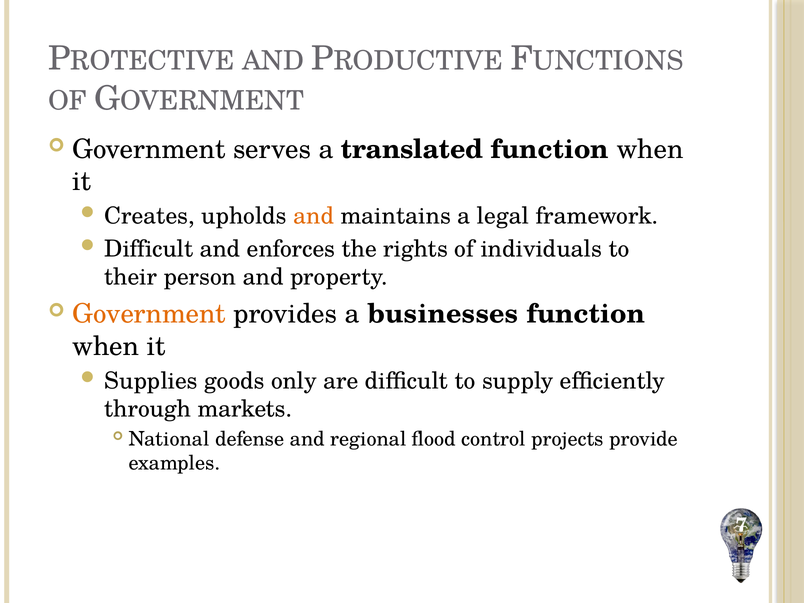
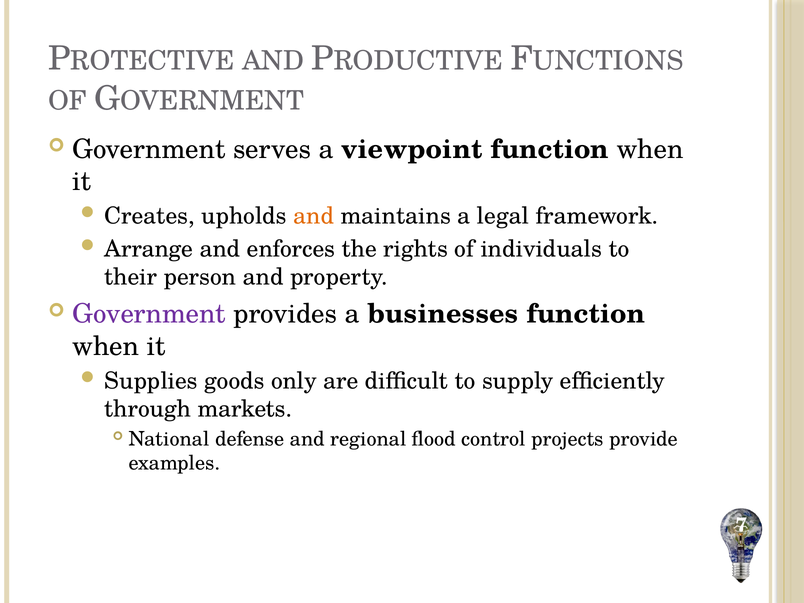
translated: translated -> viewpoint
Difficult at (149, 249): Difficult -> Arrange
Government at (149, 314) colour: orange -> purple
